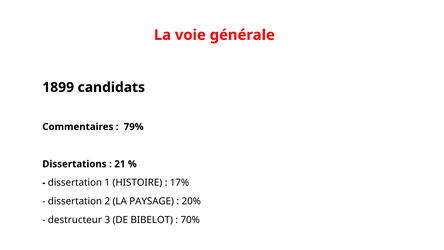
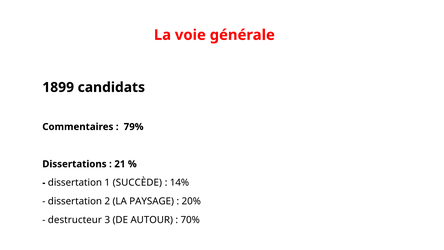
HISTOIRE: HISTOIRE -> SUCCÈDE
17%: 17% -> 14%
BIBELOT: BIBELOT -> AUTOUR
